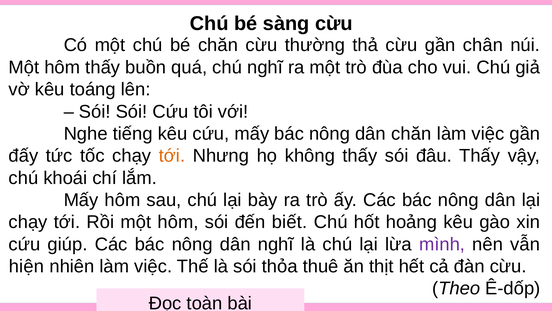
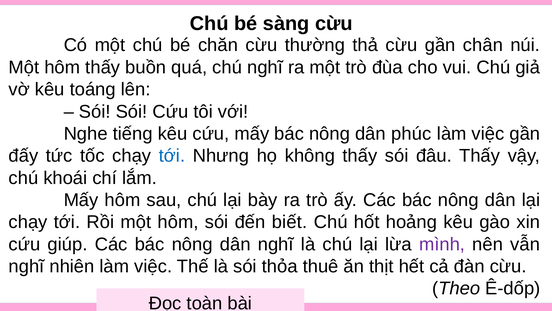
dân chăn: chăn -> phúc
tới at (172, 156) colour: orange -> blue
hiện at (26, 266): hiện -> nghĩ
